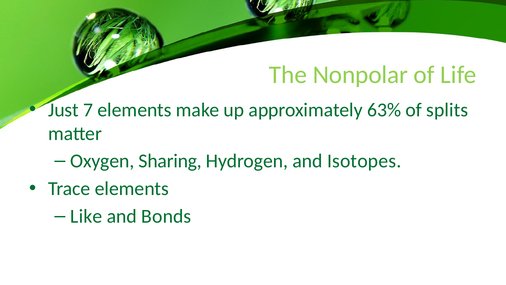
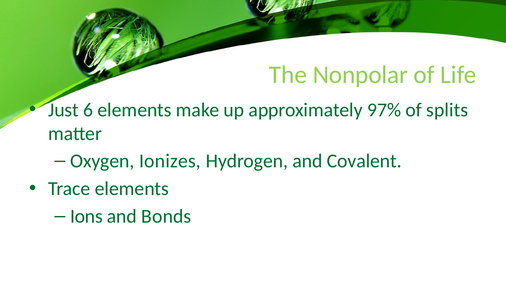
7: 7 -> 6
63%: 63% -> 97%
Sharing: Sharing -> Ionizes
Isotopes: Isotopes -> Covalent
Like: Like -> Ions
